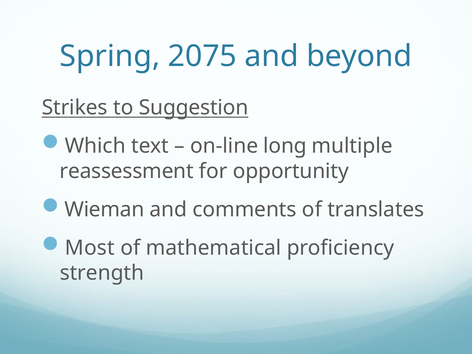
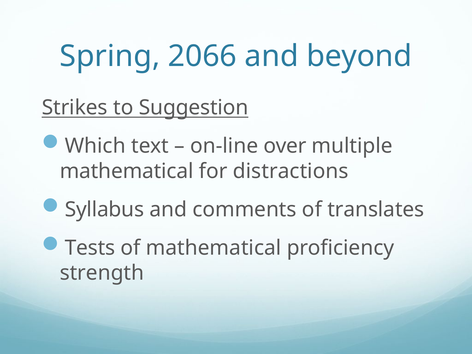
2075: 2075 -> 2066
long: long -> over
reassessment at (127, 171): reassessment -> mathematical
opportunity: opportunity -> distractions
Wieman: Wieman -> Syllabus
Most: Most -> Tests
